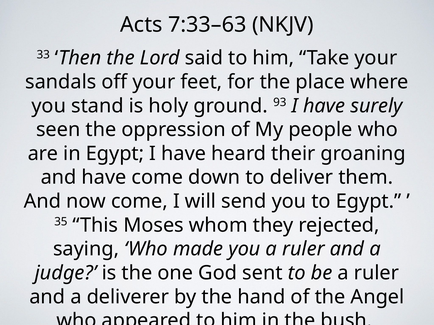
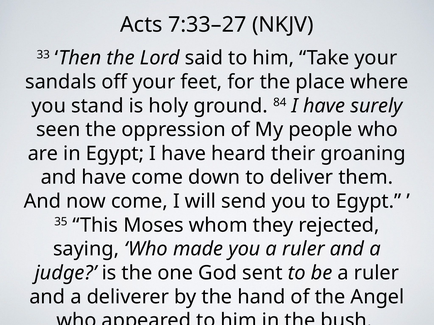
7:33–63: 7:33–63 -> 7:33–27
93: 93 -> 84
